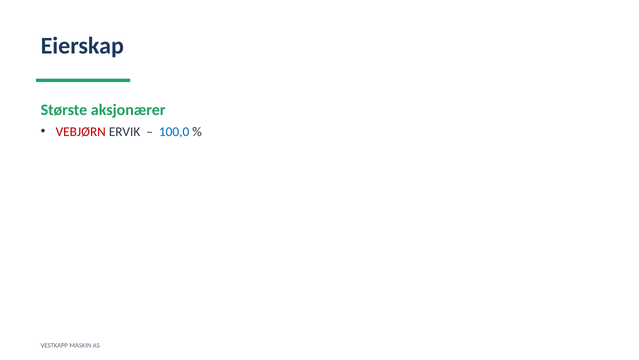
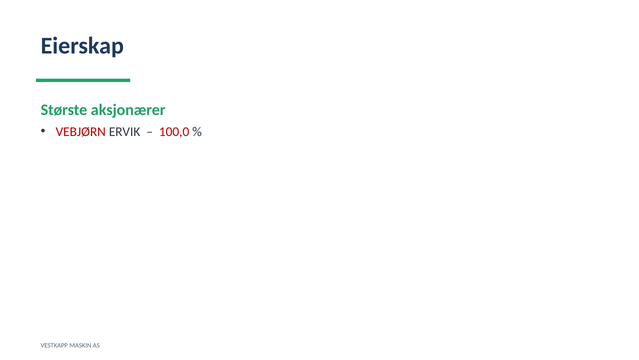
100,0 colour: blue -> red
